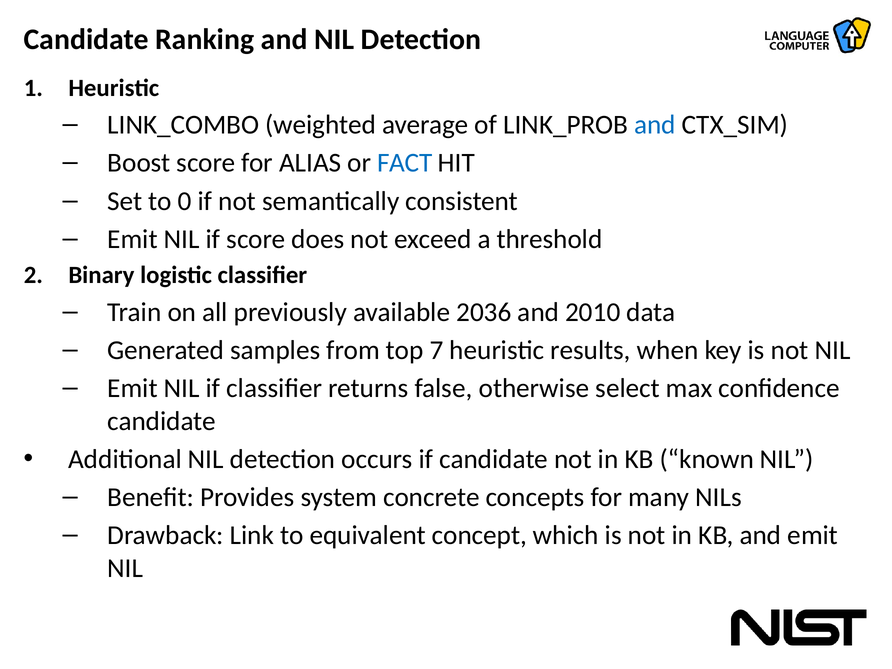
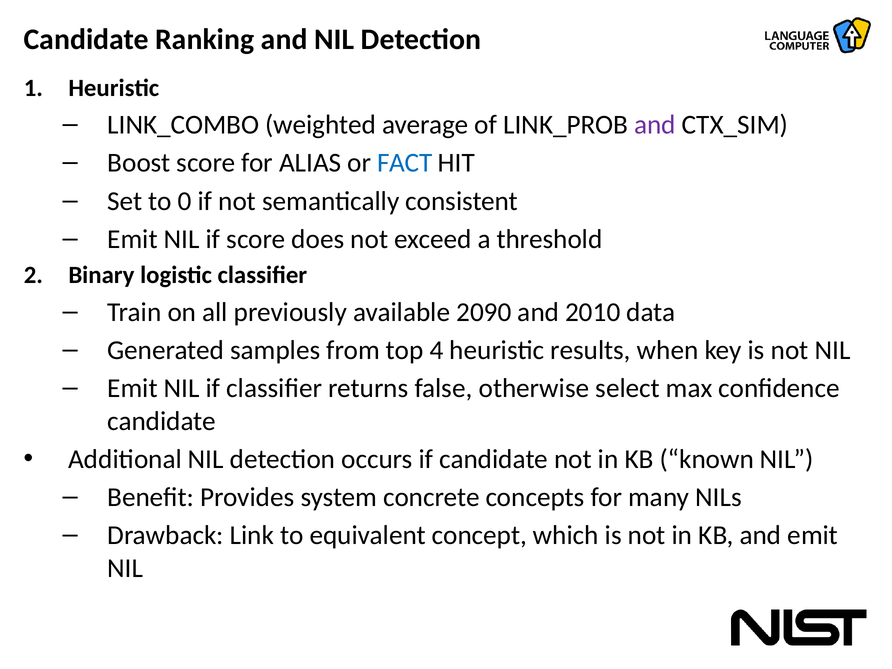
and at (655, 125) colour: blue -> purple
2036: 2036 -> 2090
7: 7 -> 4
